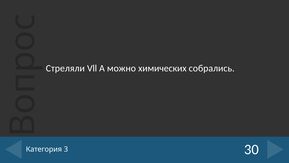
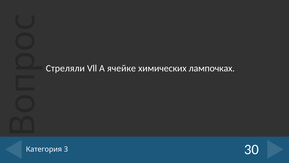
можно: можно -> ячейке
собрались: собрались -> лампочках
